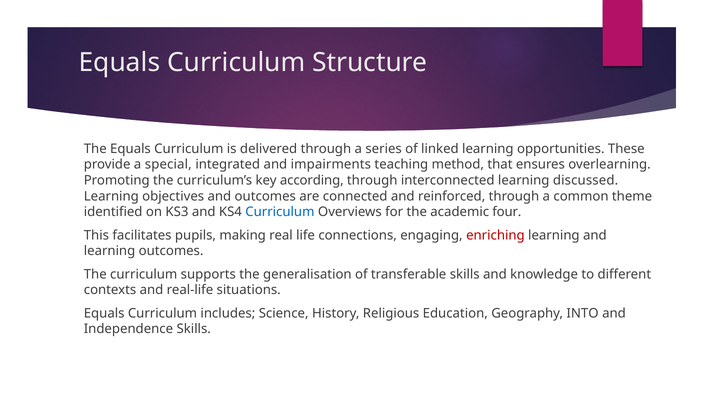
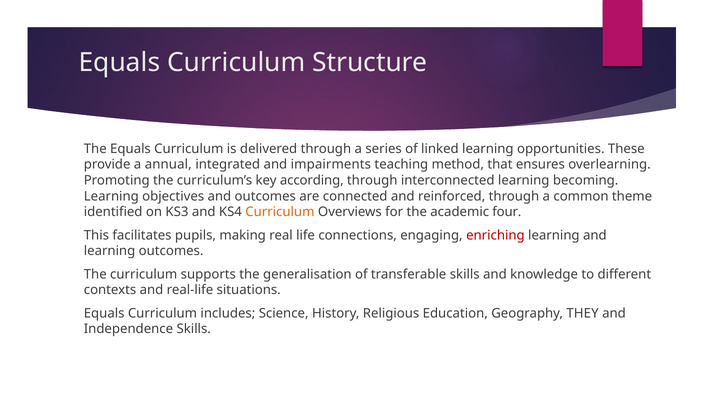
special: special -> annual
discussed: discussed -> becoming
Curriculum at (280, 212) colour: blue -> orange
INTO: INTO -> THEY
